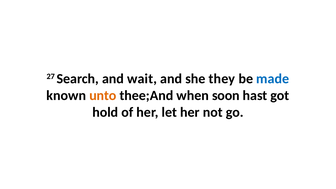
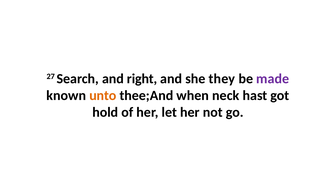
wait: wait -> right
made colour: blue -> purple
soon: soon -> neck
